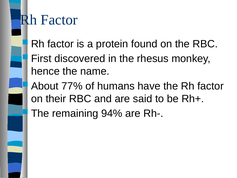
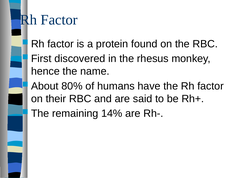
77%: 77% -> 80%
94%: 94% -> 14%
